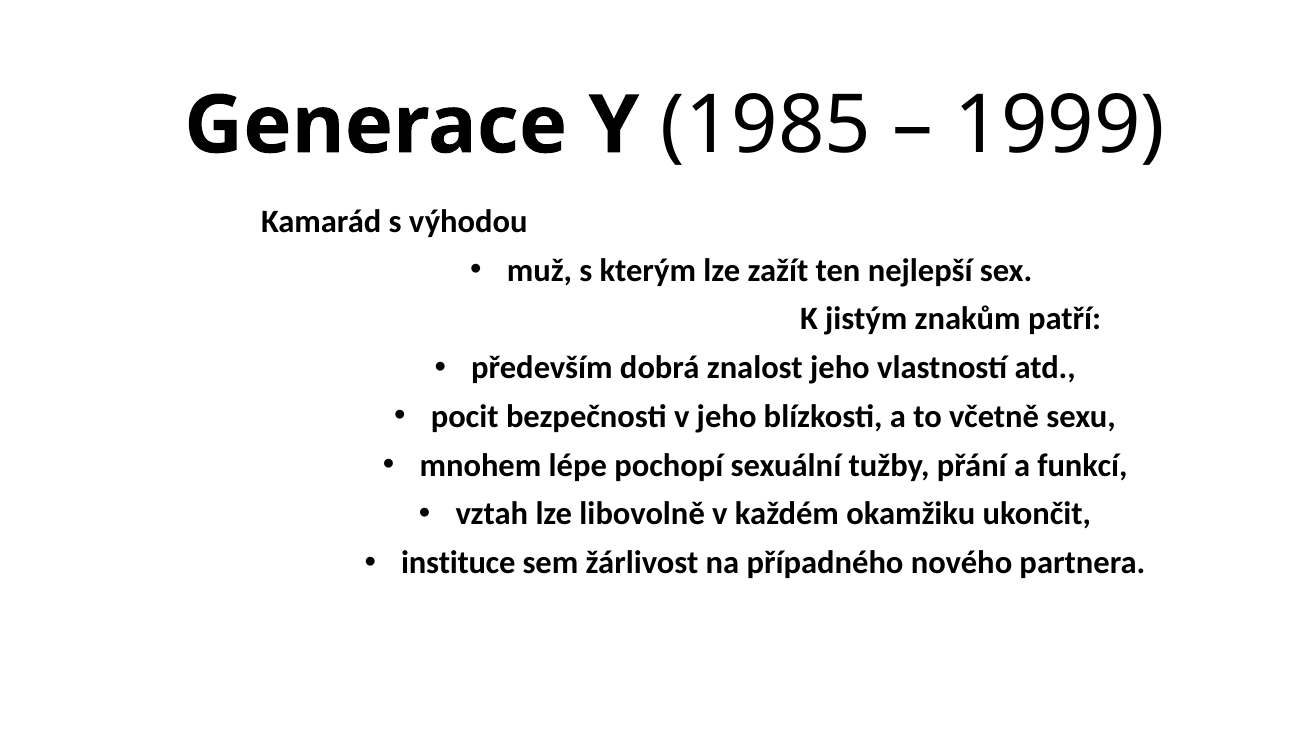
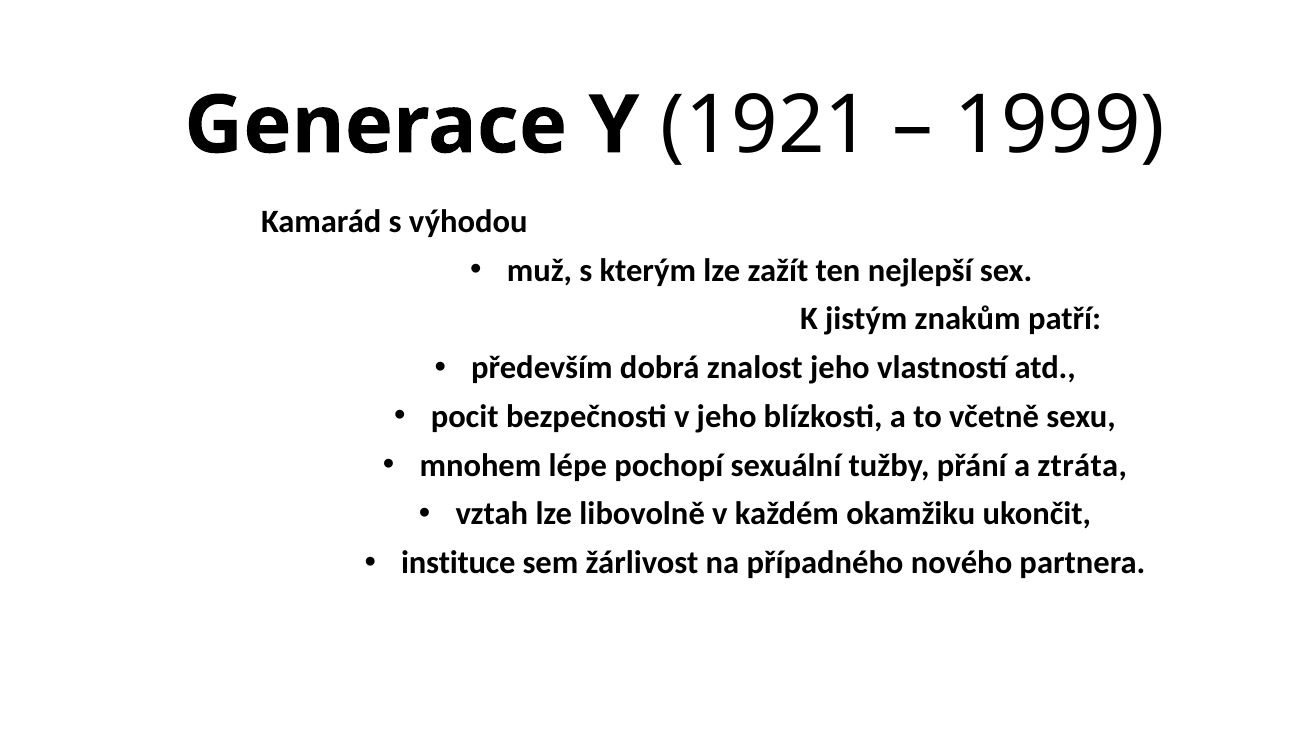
1985: 1985 -> 1921
funkcí: funkcí -> ztráta
